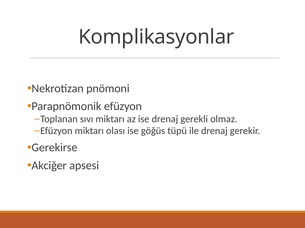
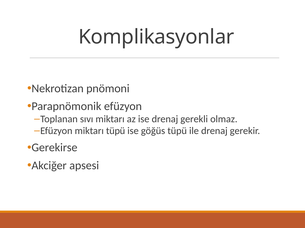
miktarı olası: olası -> tüpü
